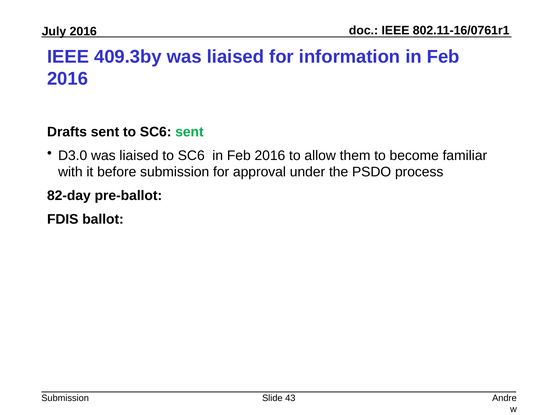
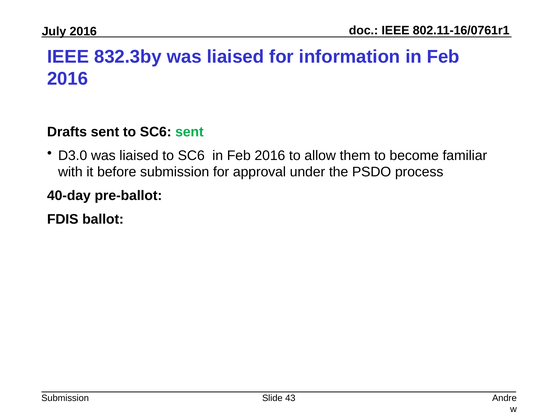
409.3by: 409.3by -> 832.3by
82-day: 82-day -> 40-day
